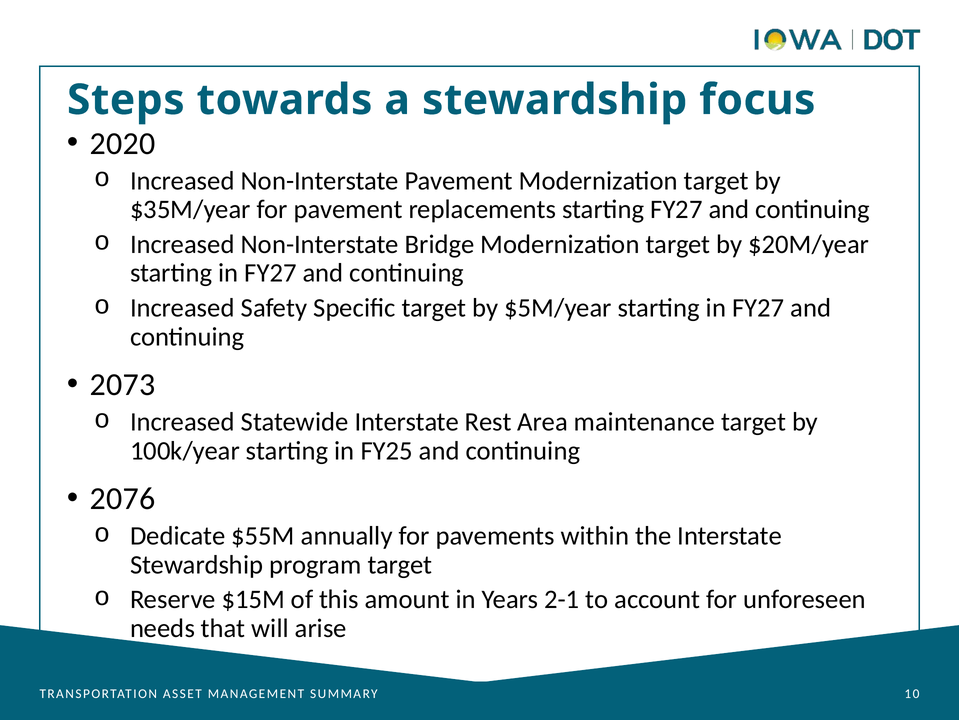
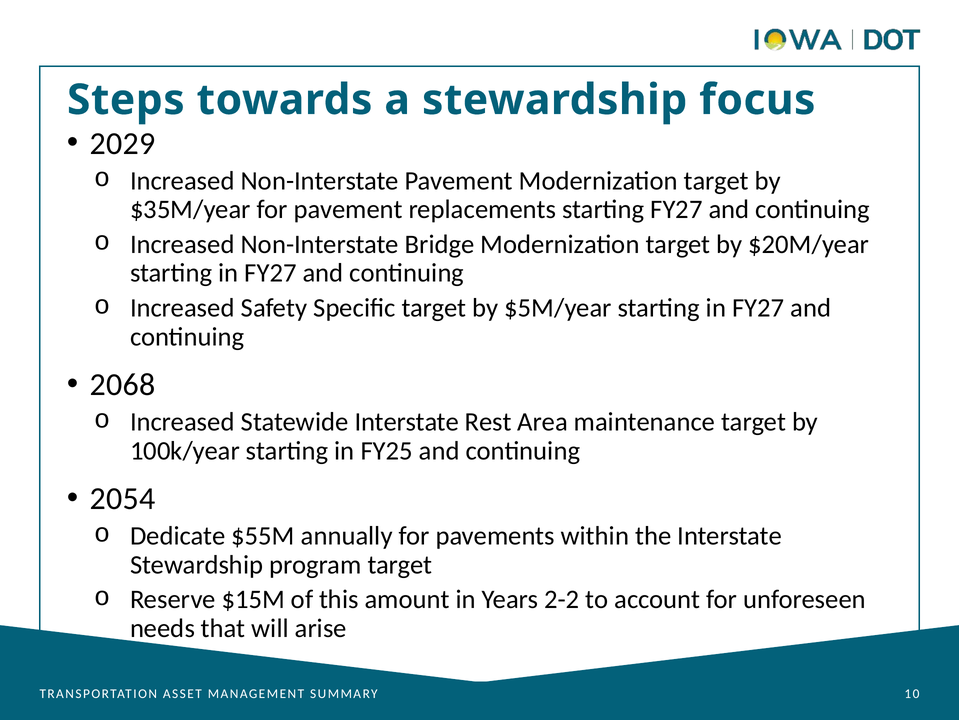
2020: 2020 -> 2029
2073: 2073 -> 2068
2076: 2076 -> 2054
2-1: 2-1 -> 2-2
